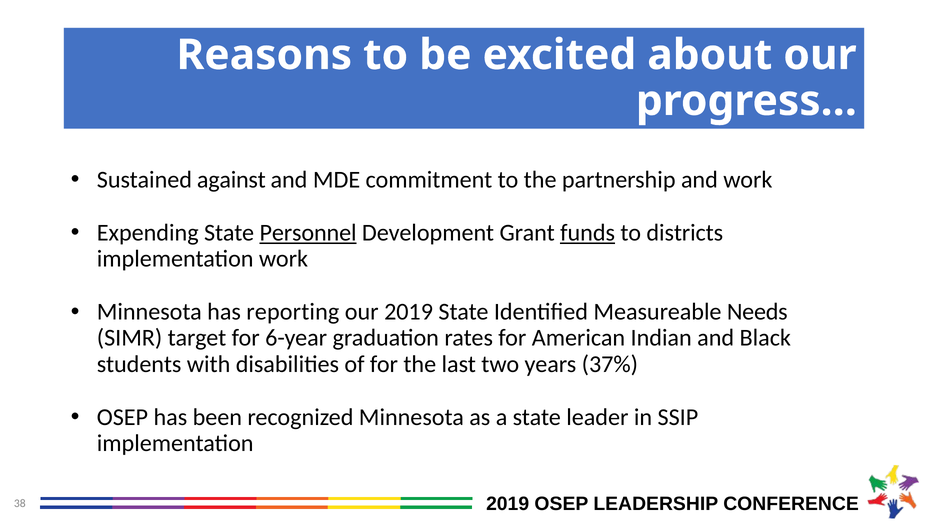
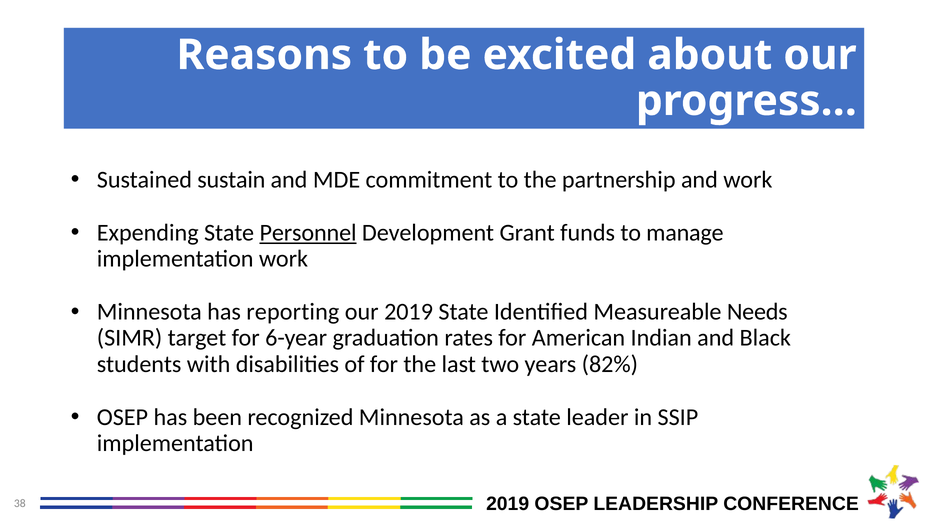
against: against -> sustain
funds underline: present -> none
districts: districts -> manage
37%: 37% -> 82%
